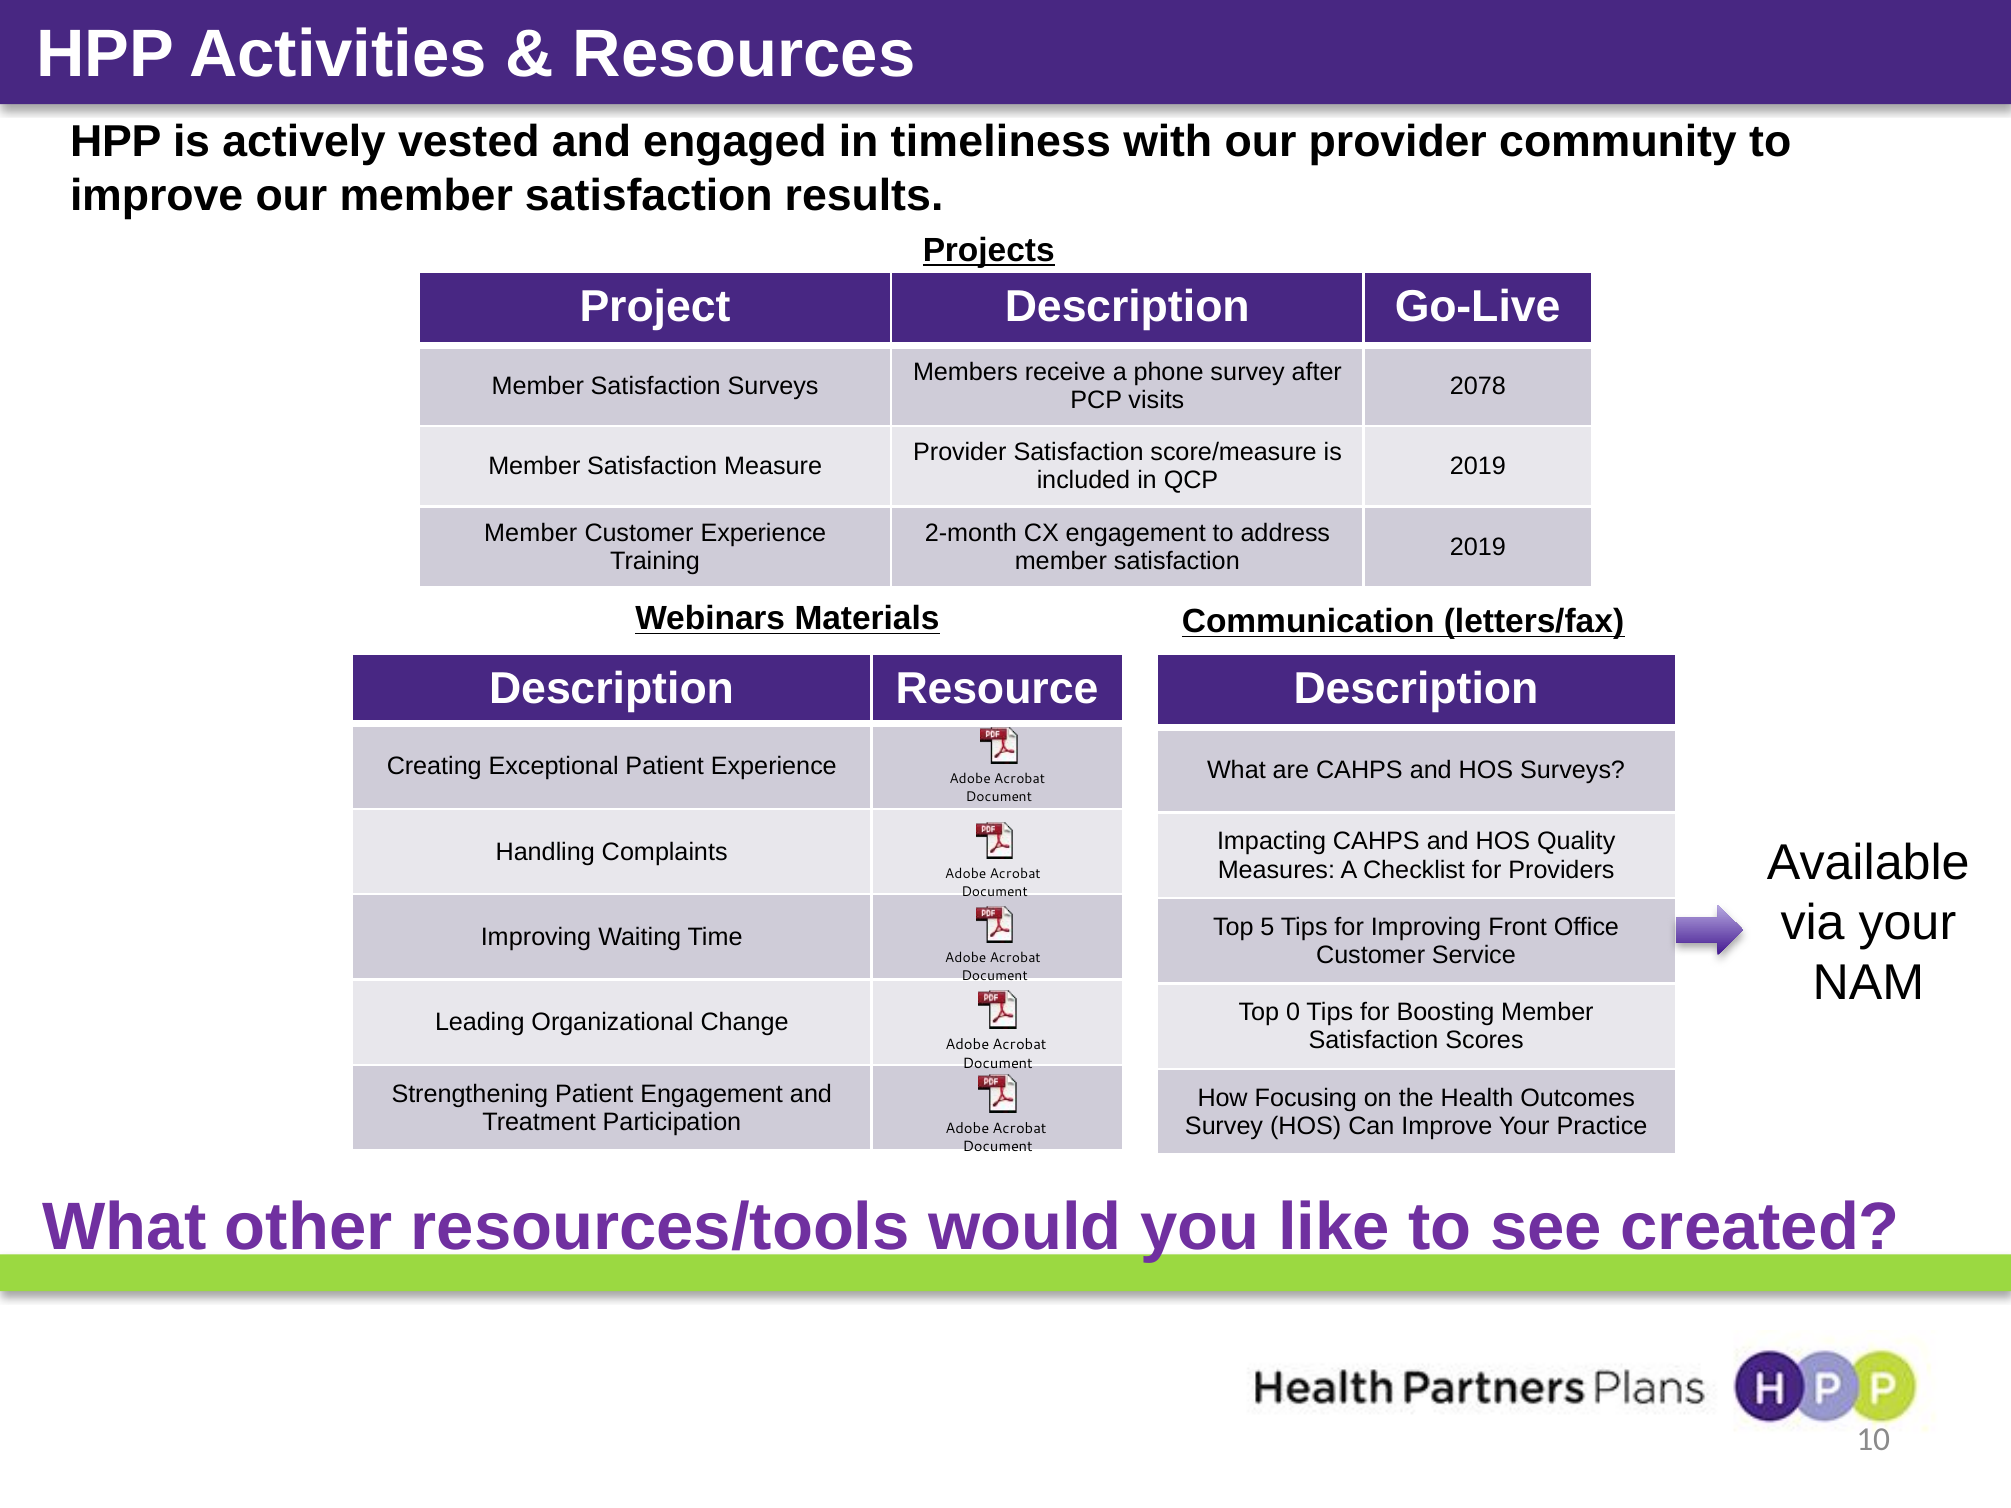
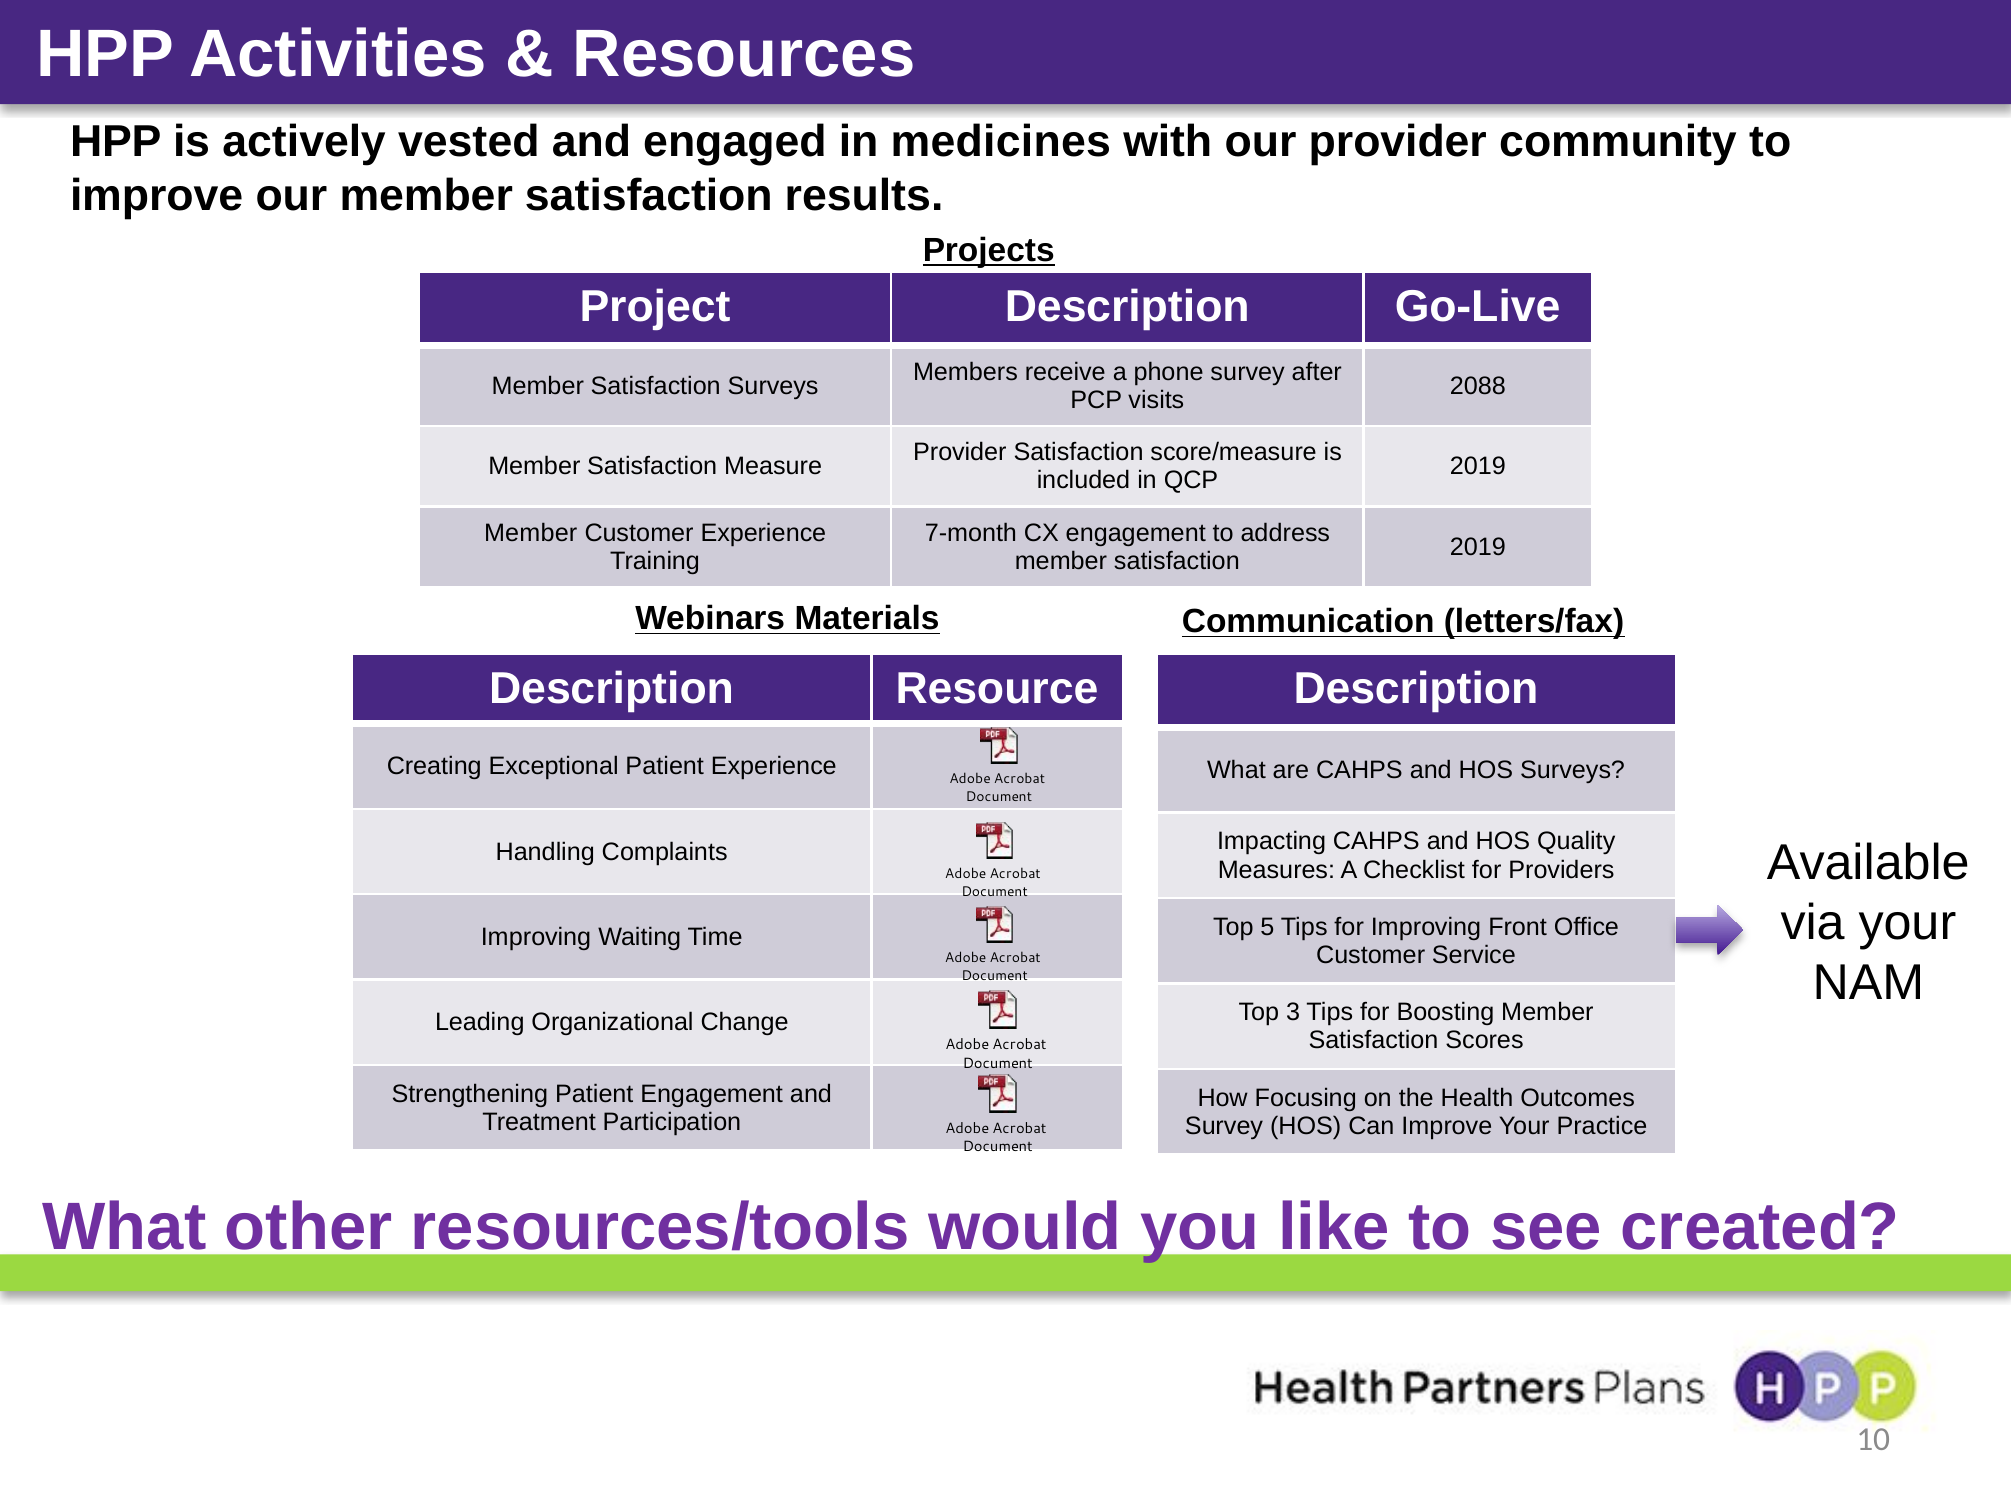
timeliness: timeliness -> medicines
2078: 2078 -> 2088
2-month: 2-month -> 7-month
0: 0 -> 3
